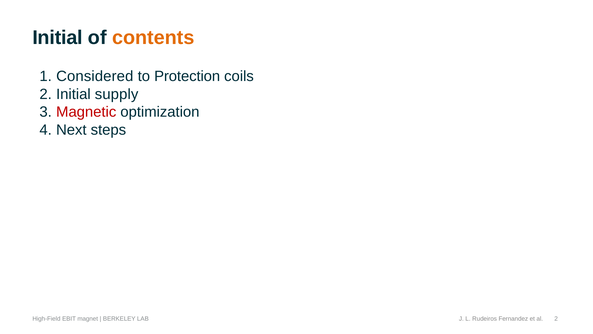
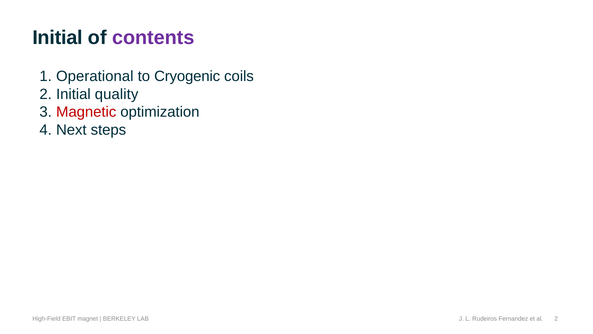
contents colour: orange -> purple
Considered: Considered -> Operational
Protection: Protection -> Cryogenic
supply: supply -> quality
